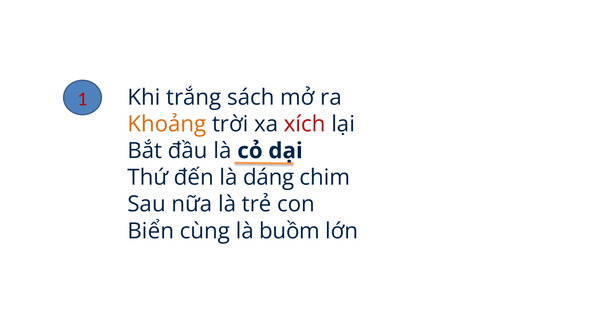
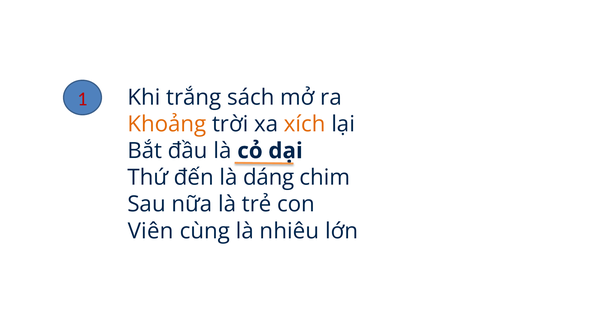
xích colour: red -> orange
Biển: Biển -> Viên
buồm: buồm -> nhiêu
